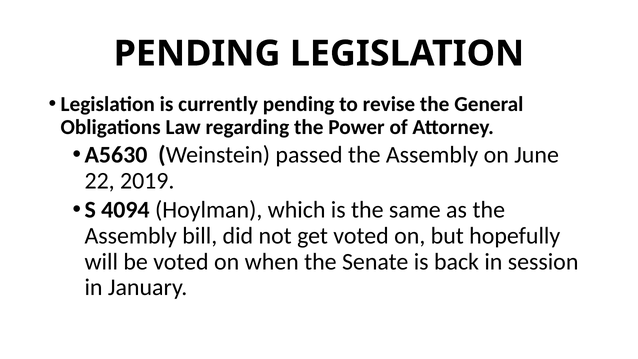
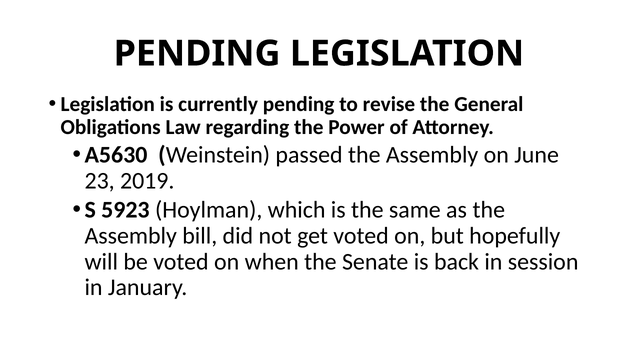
22: 22 -> 23
4094: 4094 -> 5923
